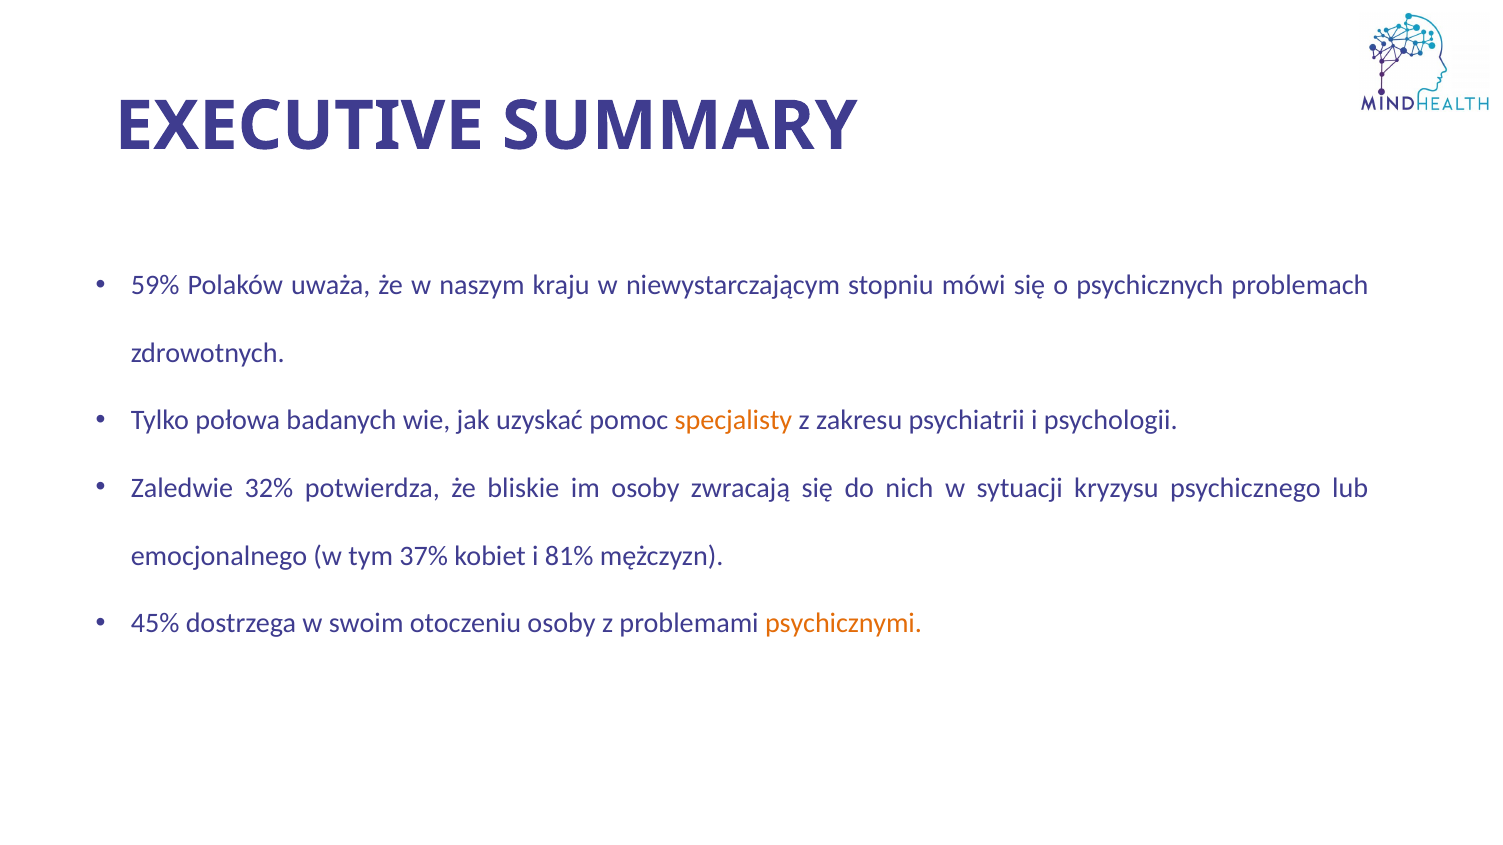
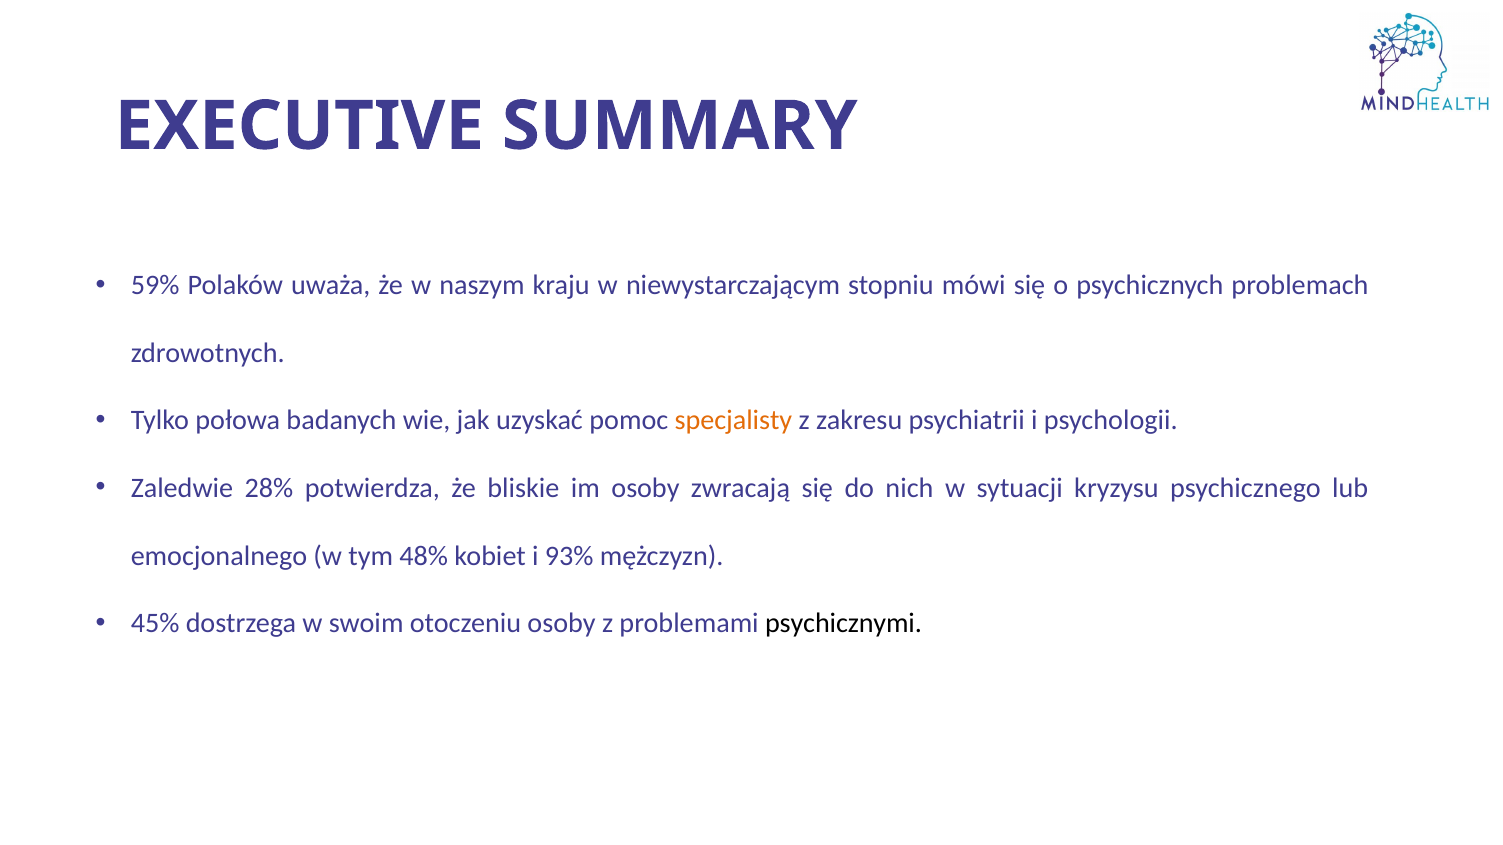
32%: 32% -> 28%
37%: 37% -> 48%
81%: 81% -> 93%
psychicznymi colour: orange -> black
